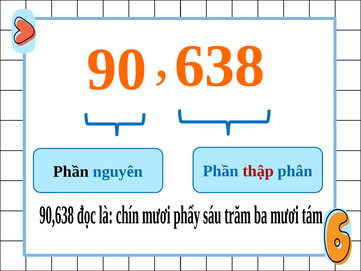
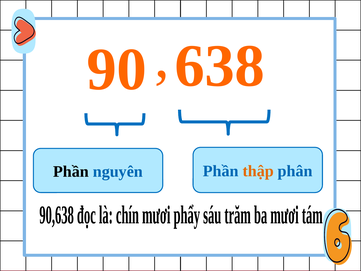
thập colour: red -> orange
